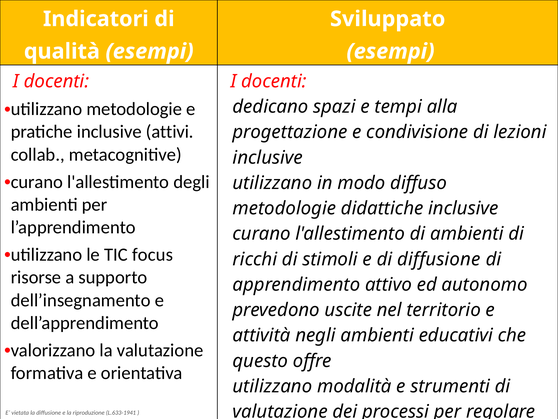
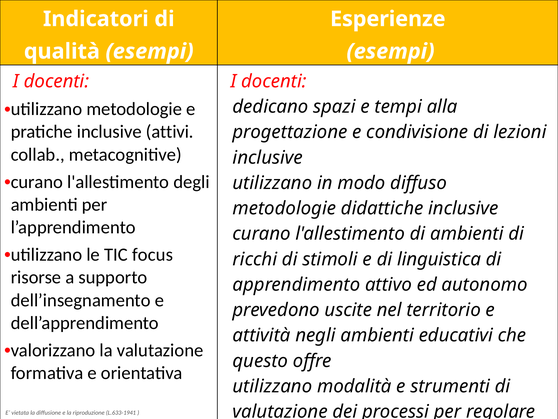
Sviluppato: Sviluppato -> Esperienze
di diffusione: diffusione -> linguistica
